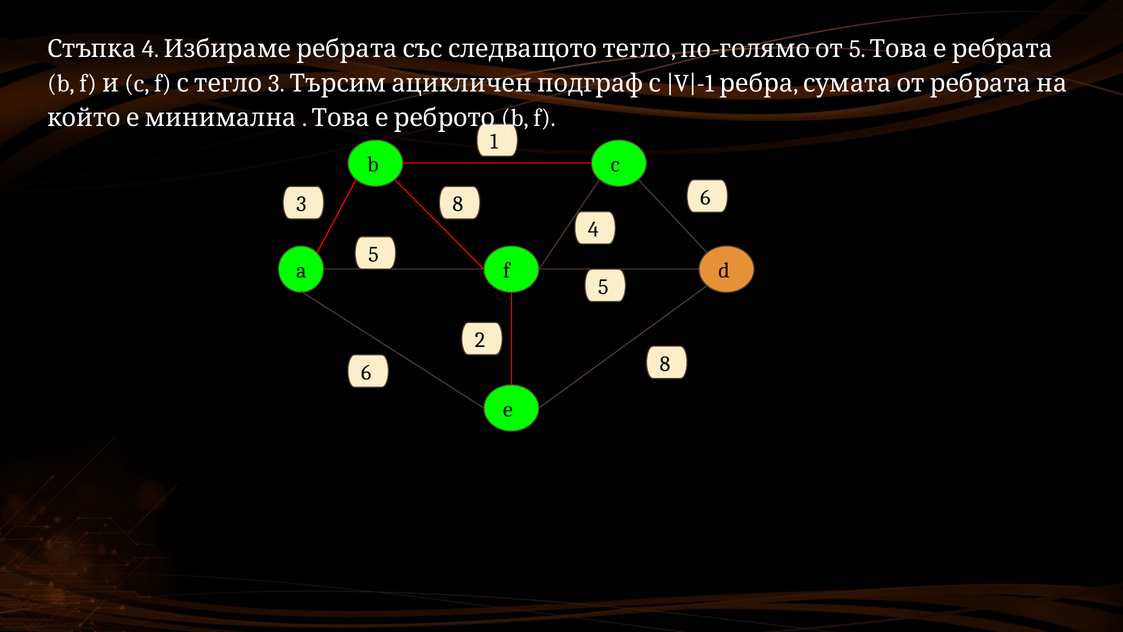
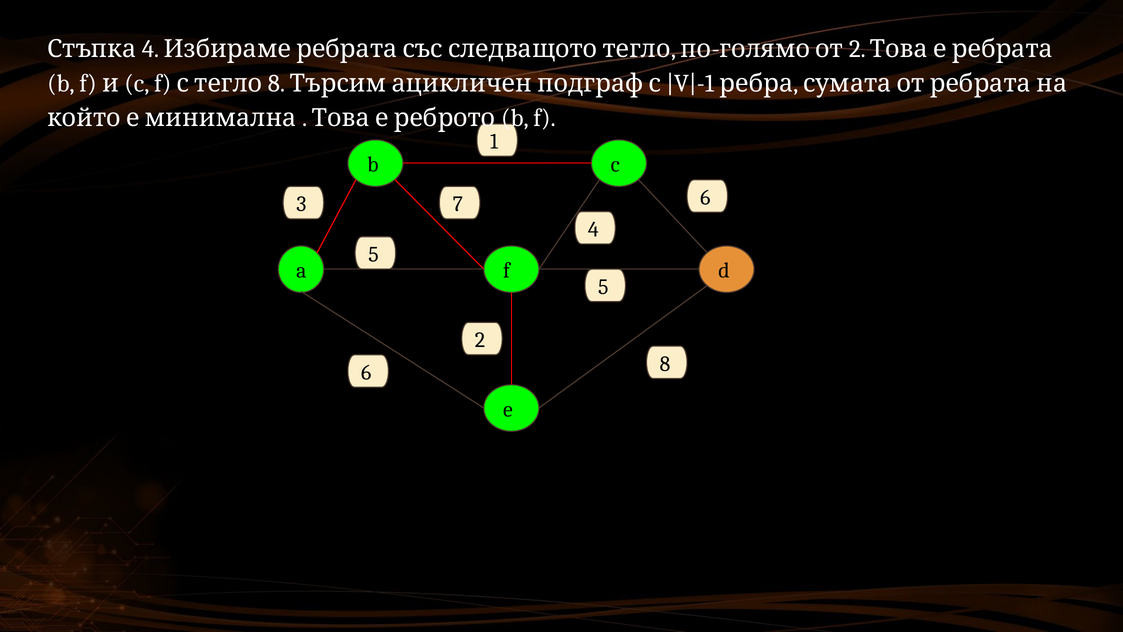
5 at (857, 49): 5 -> 2
f 3: 3 -> 8
3 8: 8 -> 7
